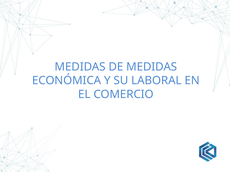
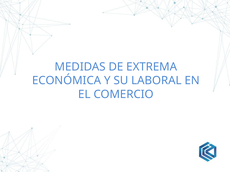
DE MEDIDAS: MEDIDAS -> EXTREMA
